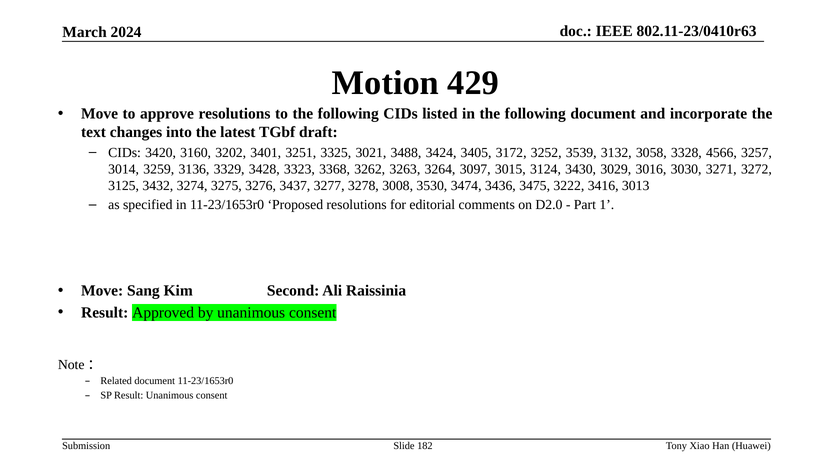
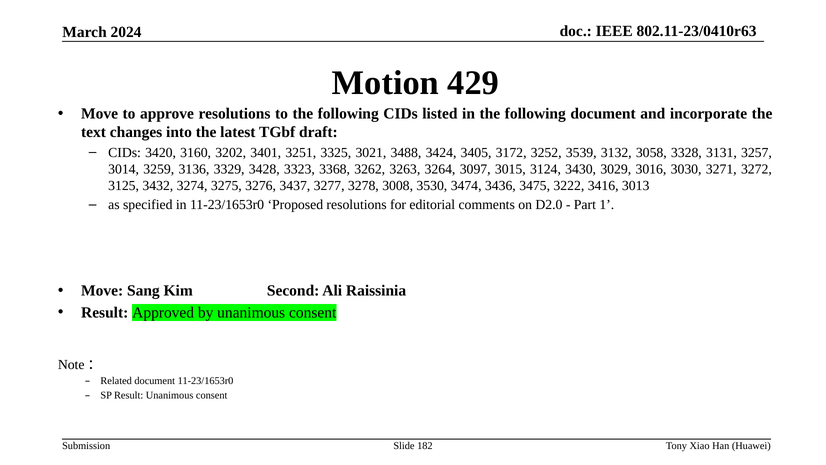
4566: 4566 -> 3131
